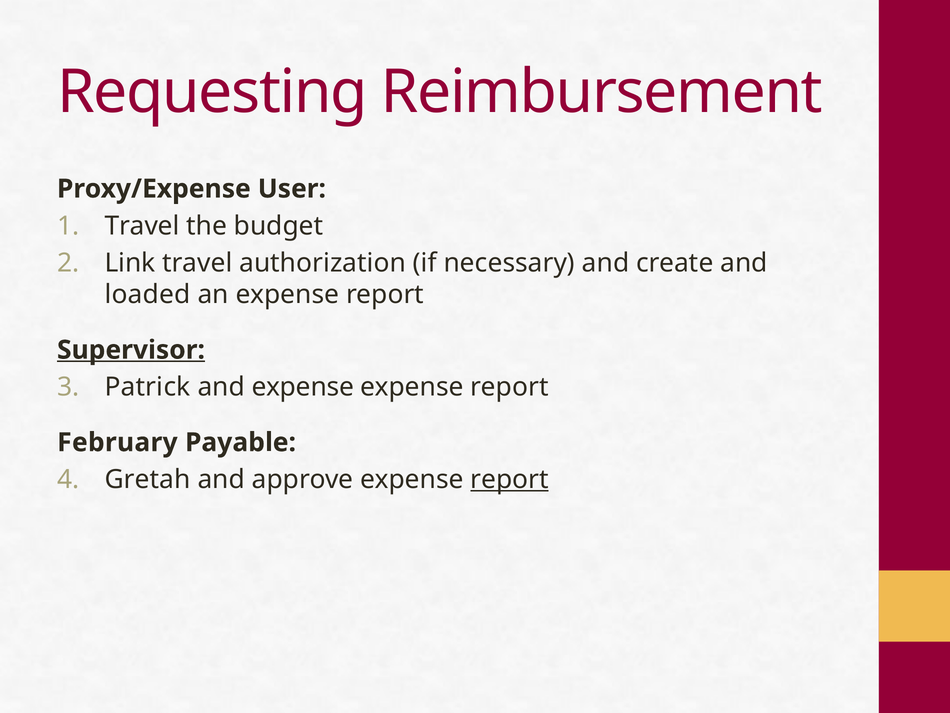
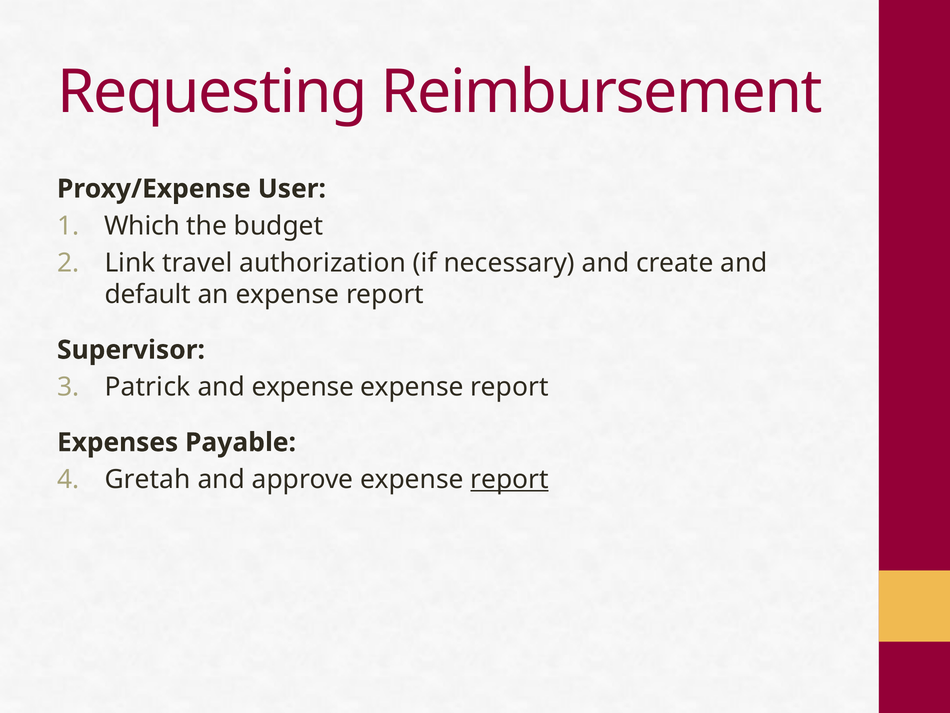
Travel at (142, 226): Travel -> Which
loaded: loaded -> default
Supervisor underline: present -> none
February: February -> Expenses
